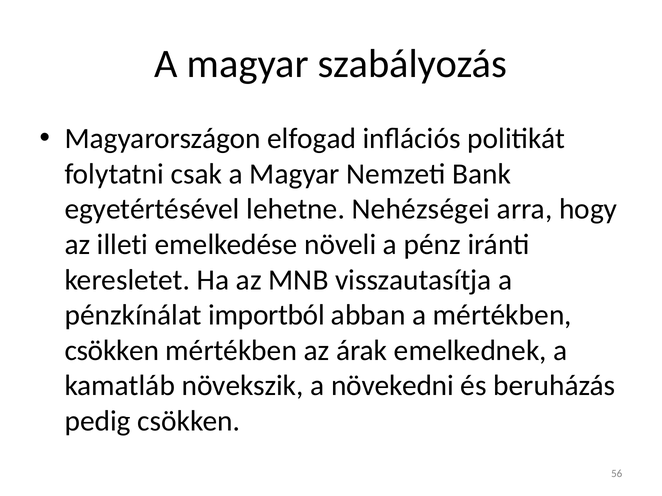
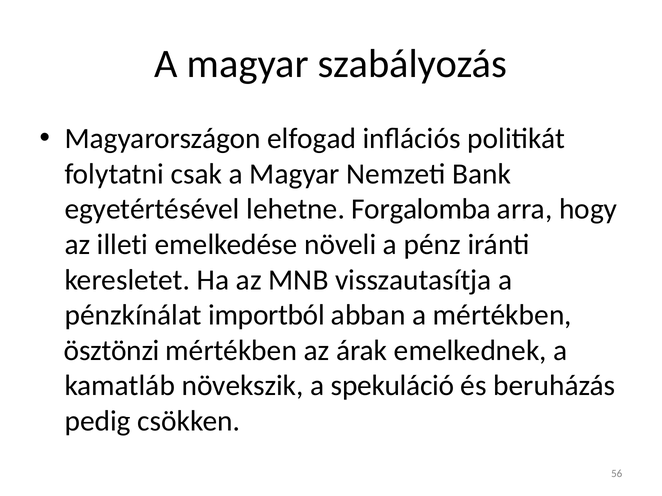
Nehézségei: Nehézségei -> Forgalomba
csökken at (112, 351): csökken -> ösztönzi
növekedni: növekedni -> spekuláció
